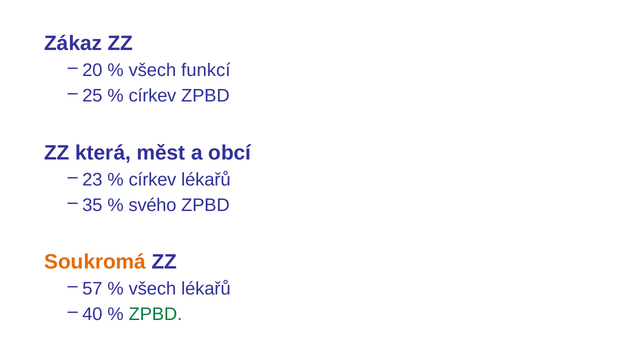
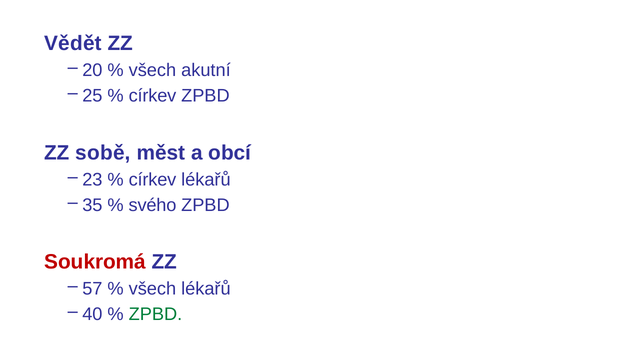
Zákaz: Zákaz -> Vědět
funkcí: funkcí -> akutní
která: která -> sobě
Soukromá colour: orange -> red
